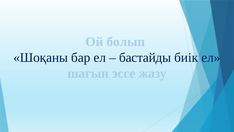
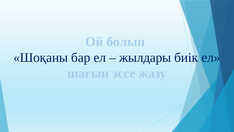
бастайды: бастайды -> жылдары
